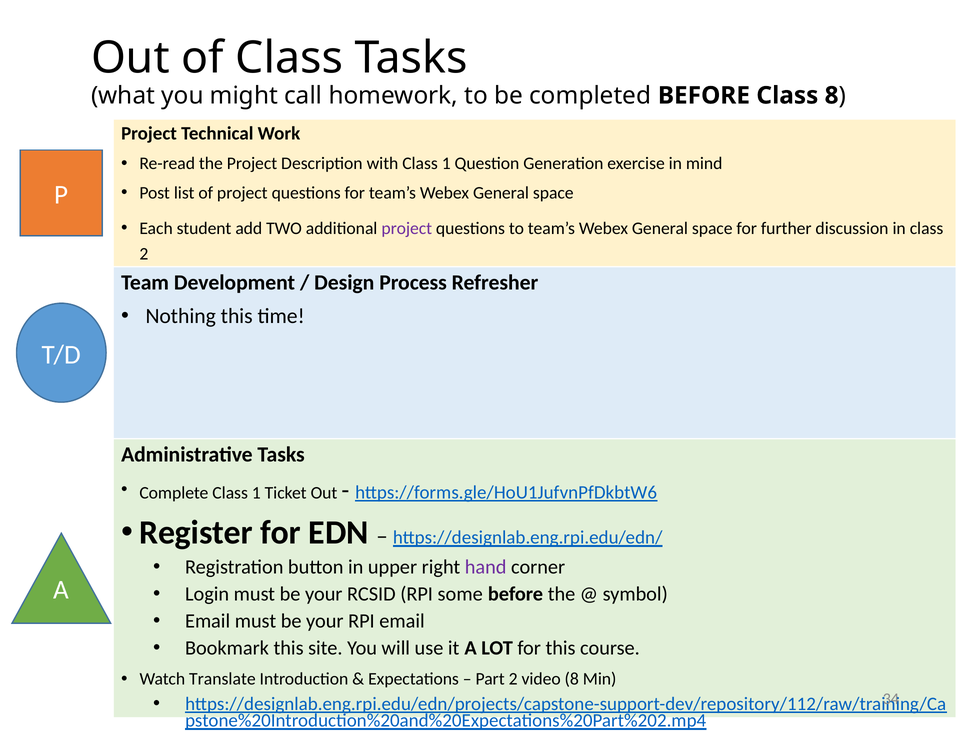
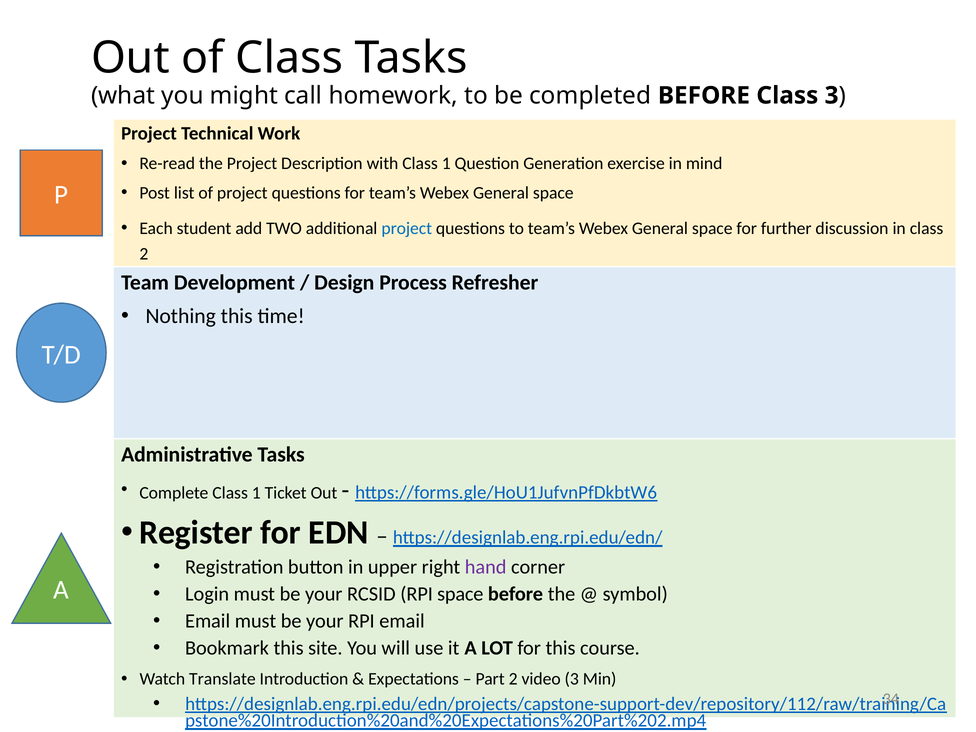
Class 8: 8 -> 3
project at (407, 229) colour: purple -> blue
RPI some: some -> space
video 8: 8 -> 3
